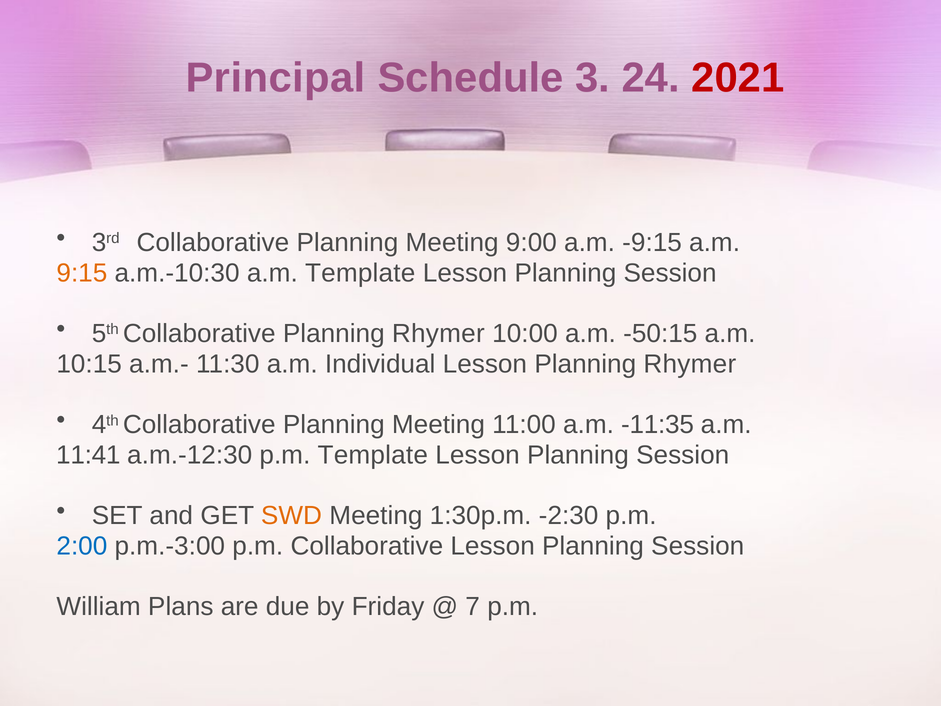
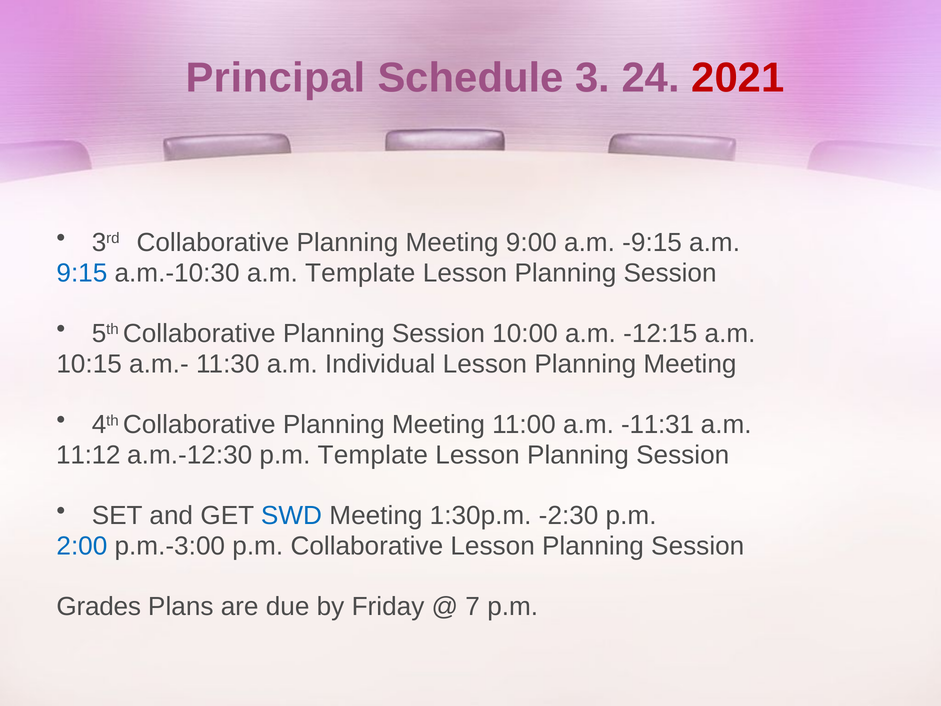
9:15 colour: orange -> blue
Collaborative Planning Rhymer: Rhymer -> Session
-50:15: -50:15 -> -12:15
Lesson Planning Rhymer: Rhymer -> Meeting
-11:35: -11:35 -> -11:31
11:41: 11:41 -> 11:12
SWD colour: orange -> blue
William: William -> Grades
